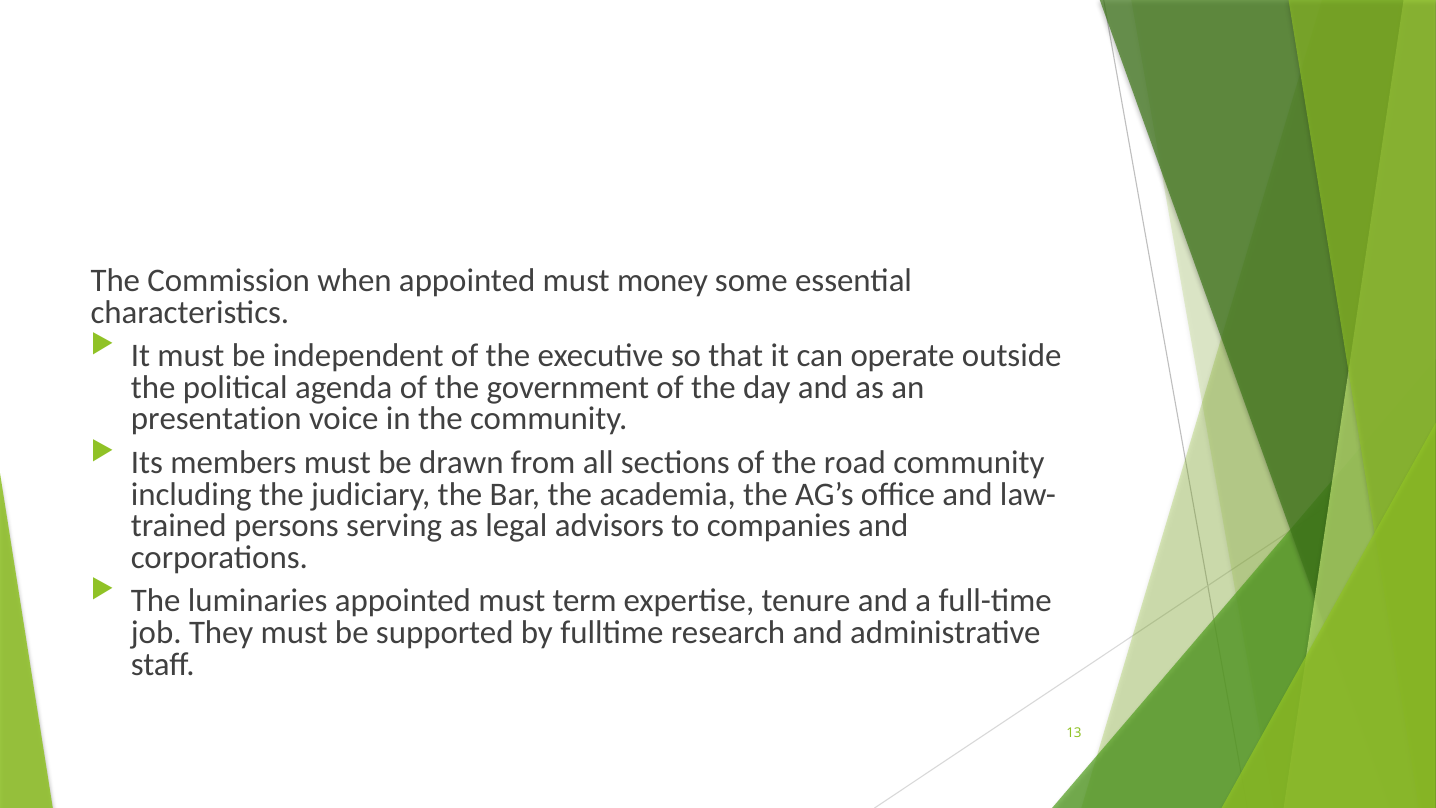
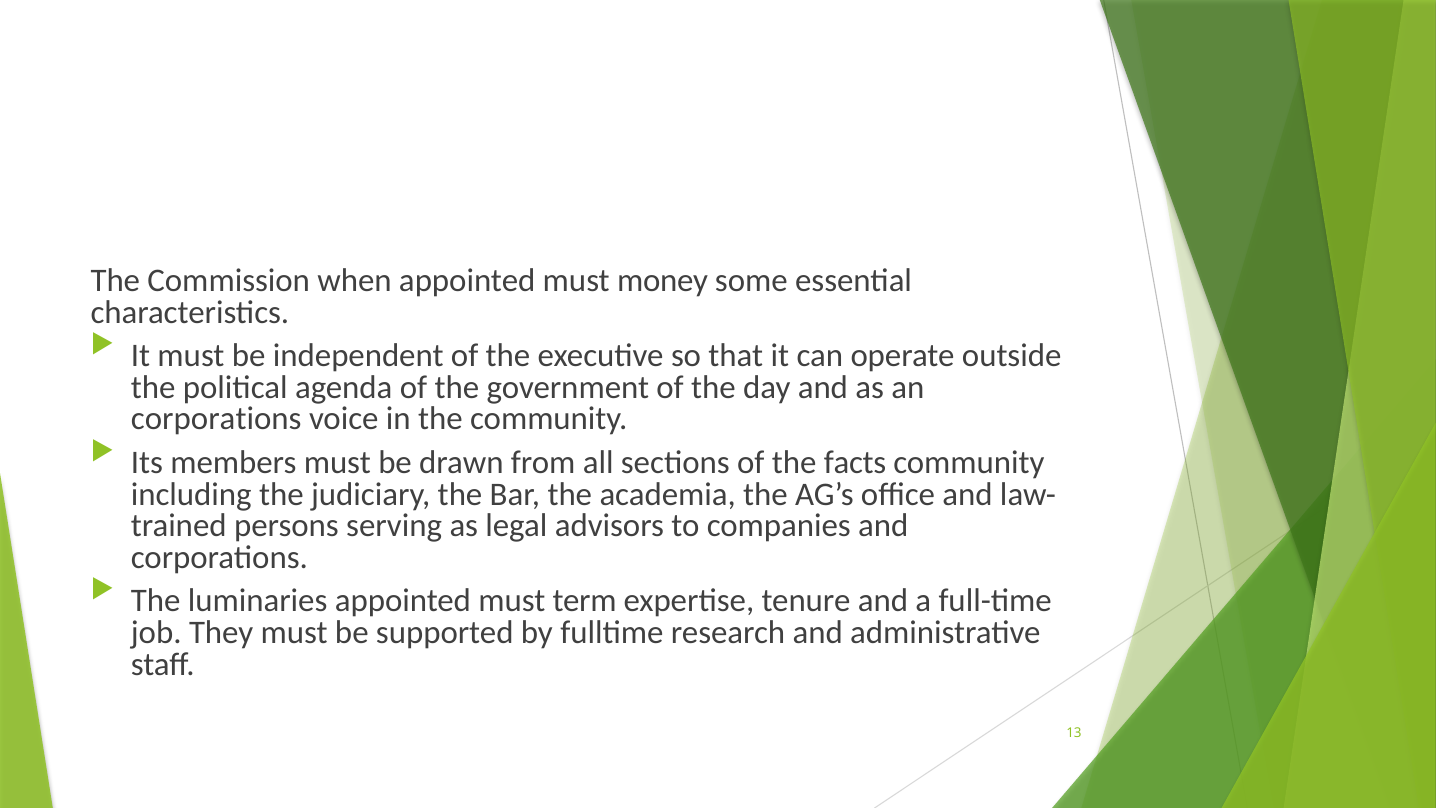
presentation at (216, 419): presentation -> corporations
road: road -> facts
